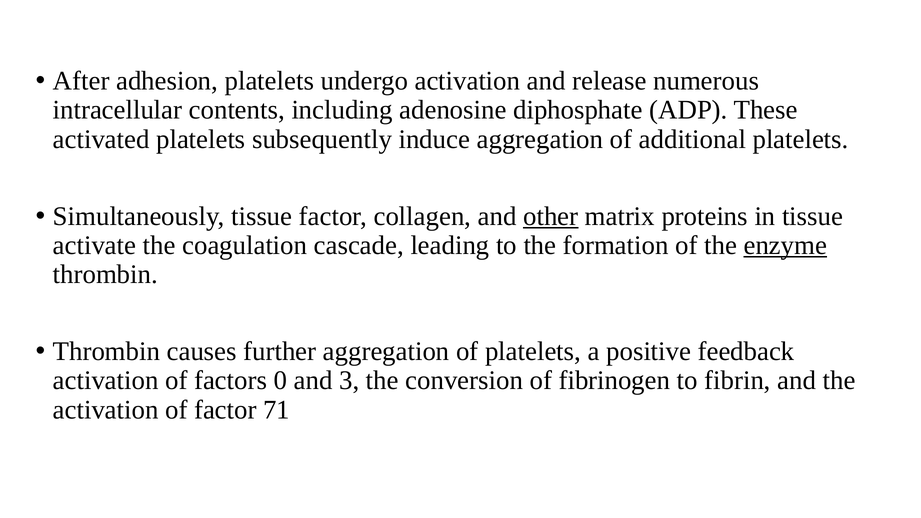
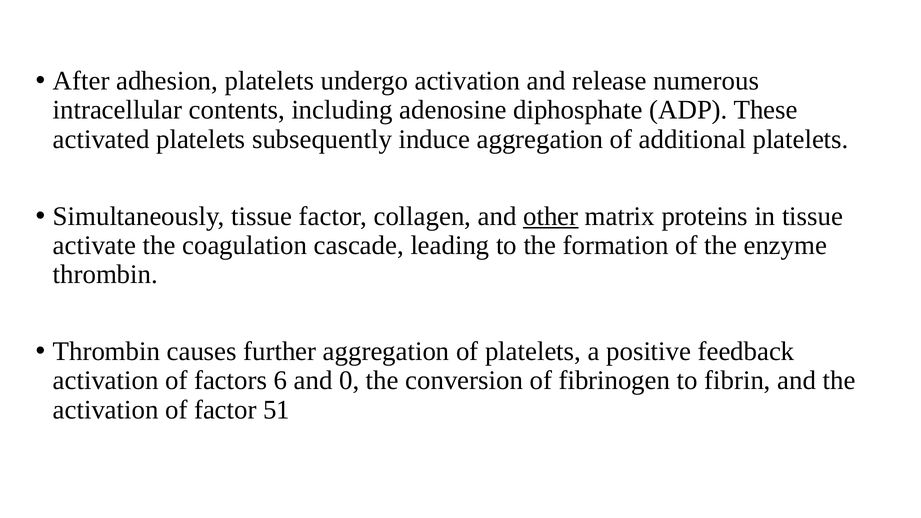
enzyme underline: present -> none
0: 0 -> 6
3: 3 -> 0
71: 71 -> 51
